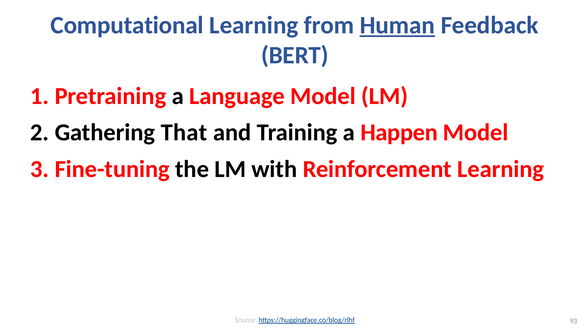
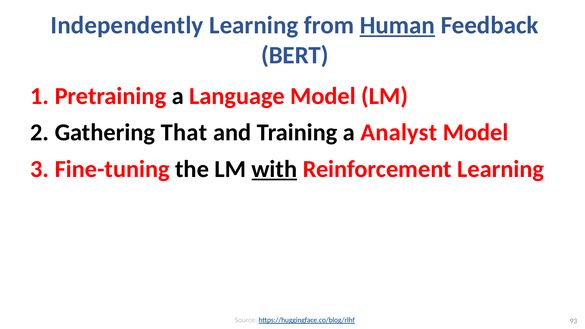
Computational: Computational -> Independently
Happen: Happen -> Analyst
with underline: none -> present
